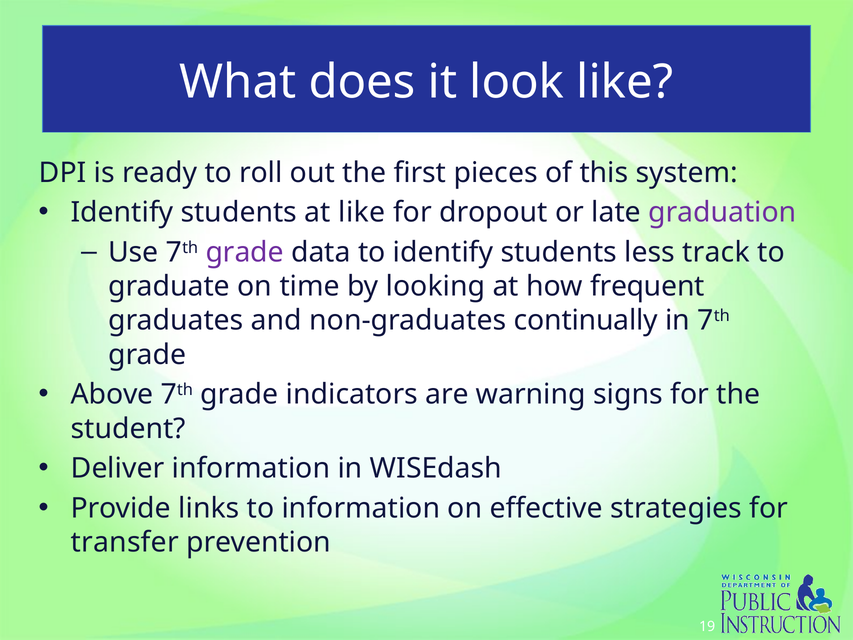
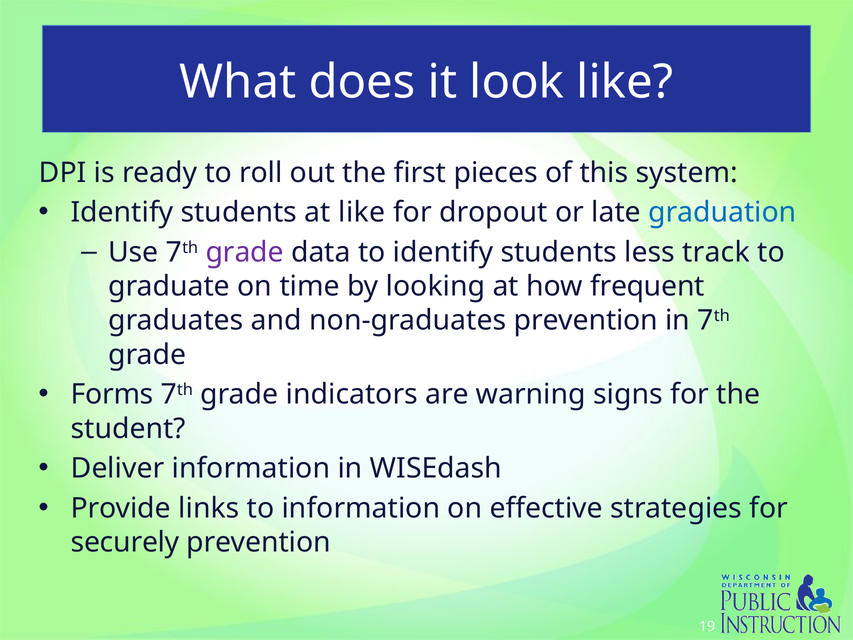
graduation colour: purple -> blue
non-graduates continually: continually -> prevention
Above: Above -> Forms
transfer: transfer -> securely
